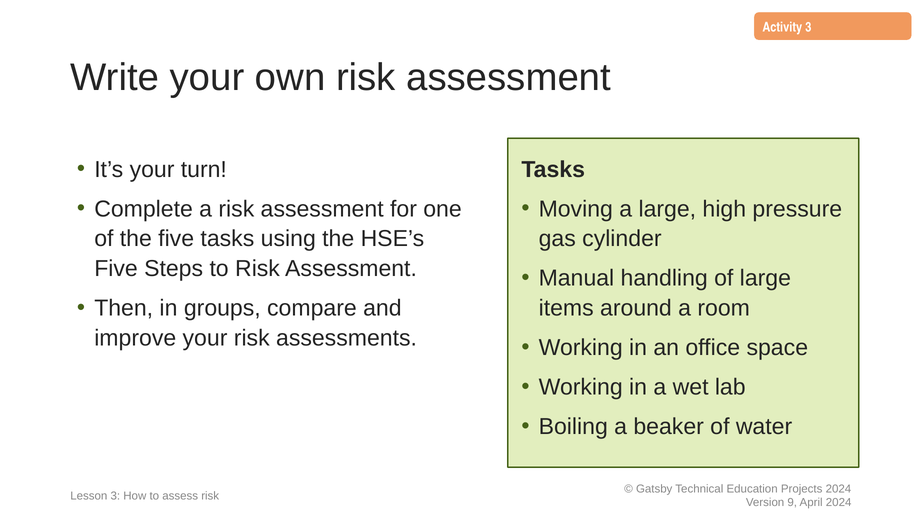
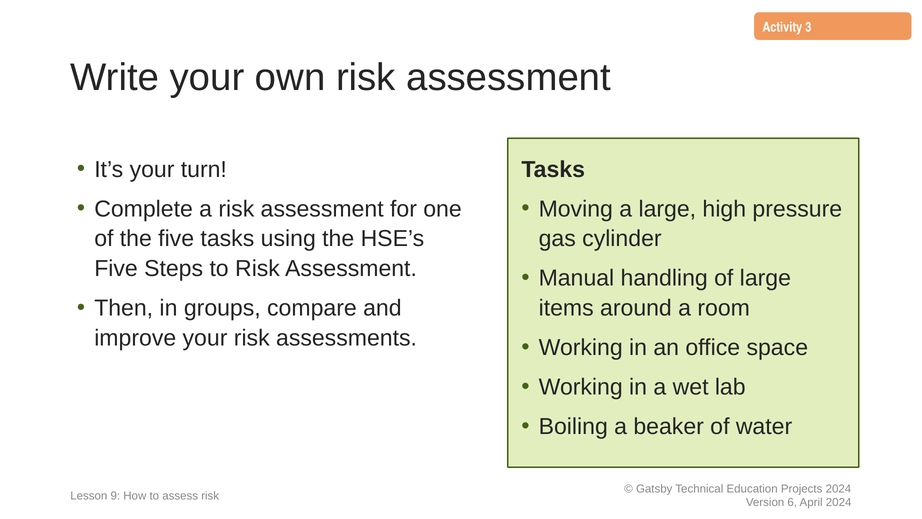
Lesson 3: 3 -> 9
9: 9 -> 6
